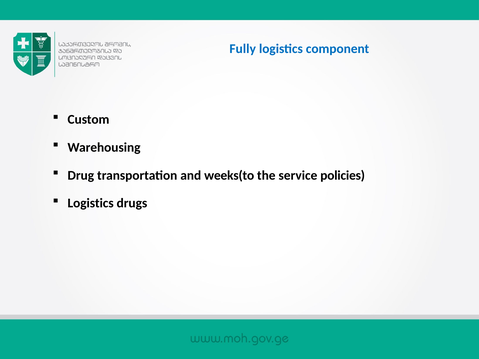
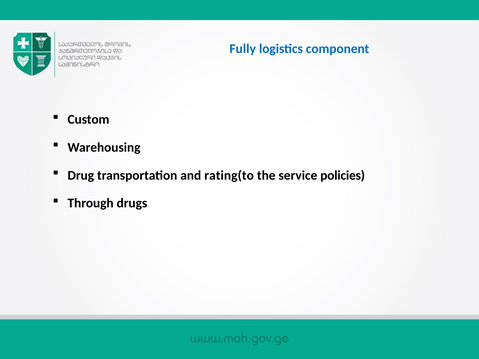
weeks(to: weeks(to -> rating(to
Logistics at (91, 203): Logistics -> Through
